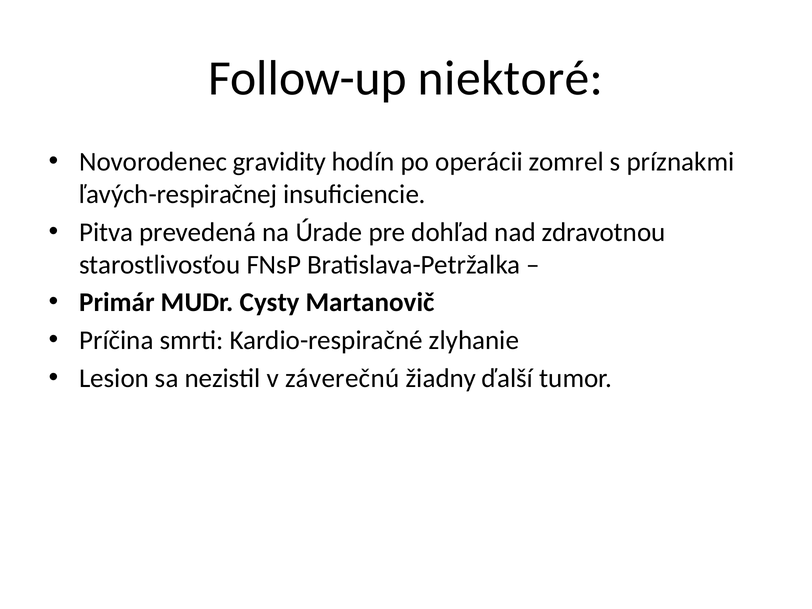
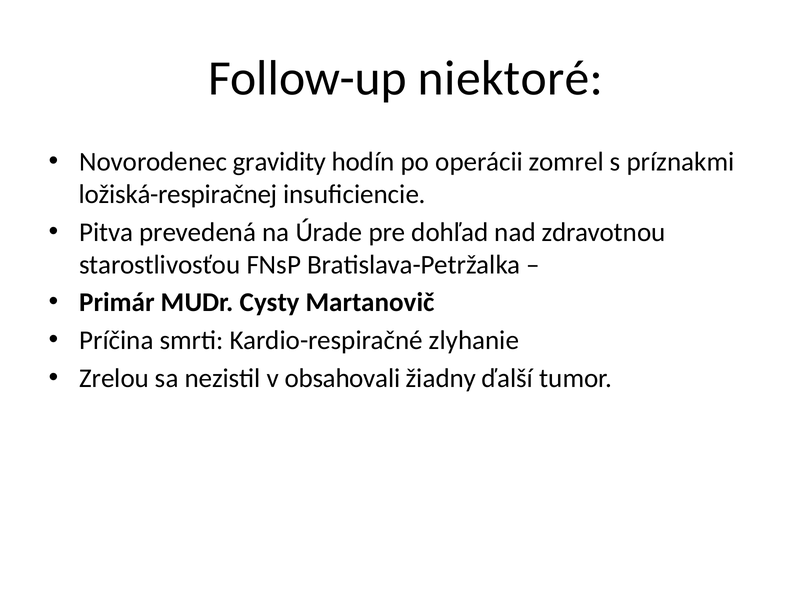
ľavých-respiračnej: ľavých-respiračnej -> ložiská-respiračnej
Lesion: Lesion -> Zrelou
záverečnú: záverečnú -> obsahovali
